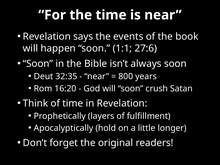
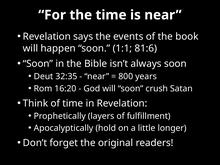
27:6: 27:6 -> 81:6
